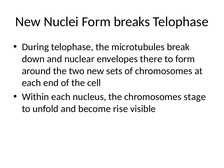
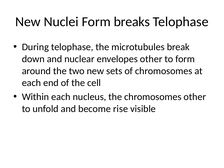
envelopes there: there -> other
chromosomes stage: stage -> other
